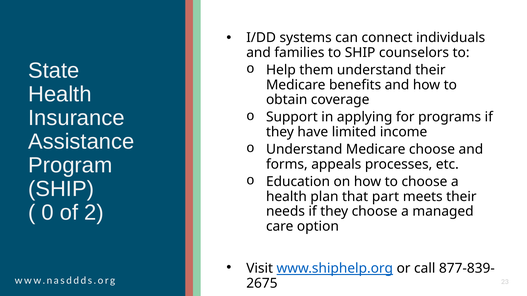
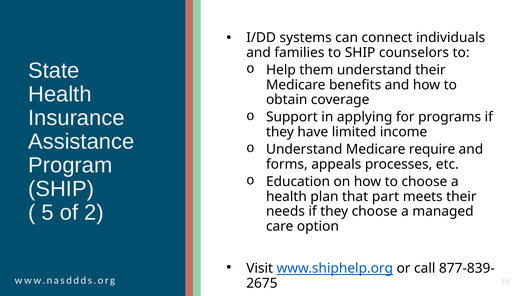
Medicare choose: choose -> require
0: 0 -> 5
